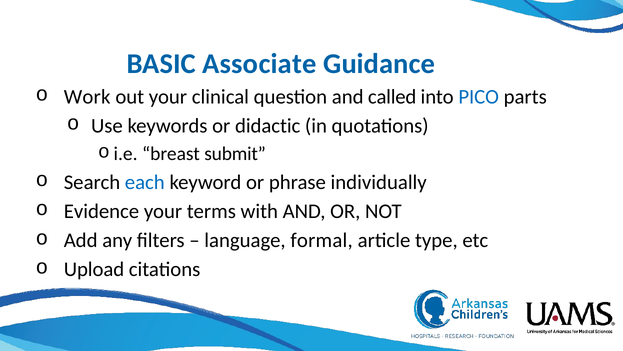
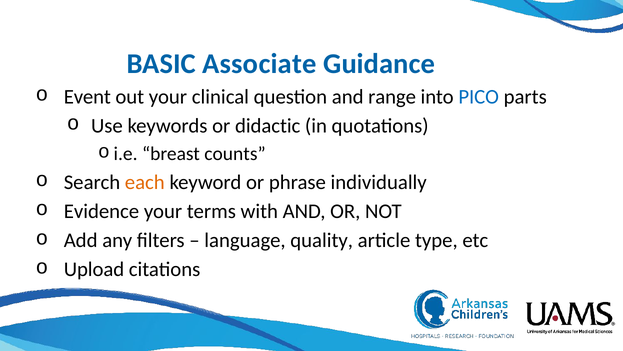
Work: Work -> Event
called: called -> range
submit: submit -> counts
each colour: blue -> orange
formal: formal -> quality
